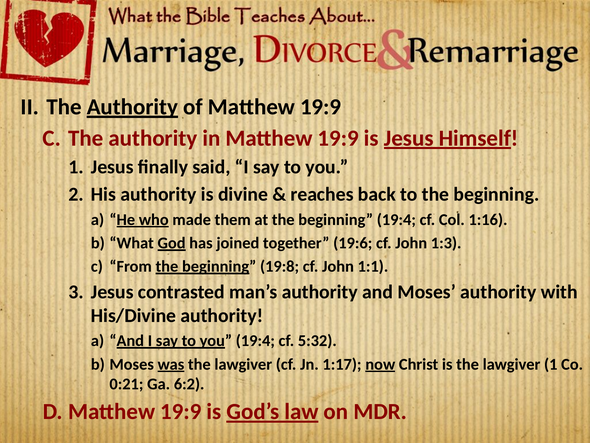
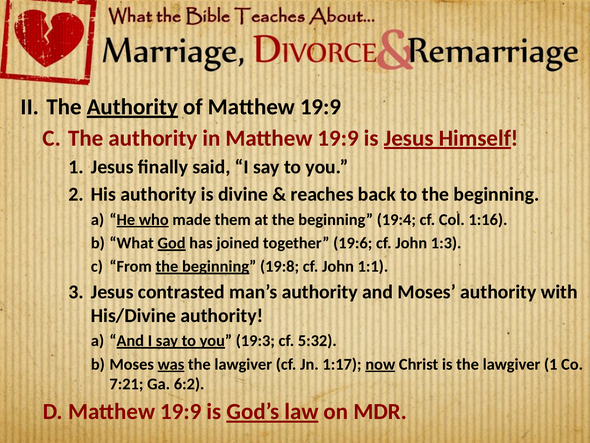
you 19:4: 19:4 -> 19:3
0:21: 0:21 -> 7:21
